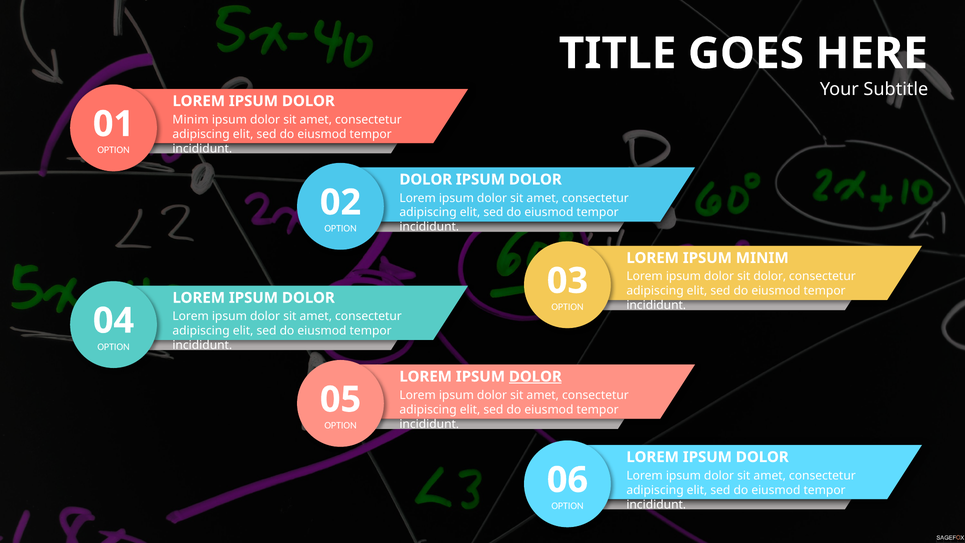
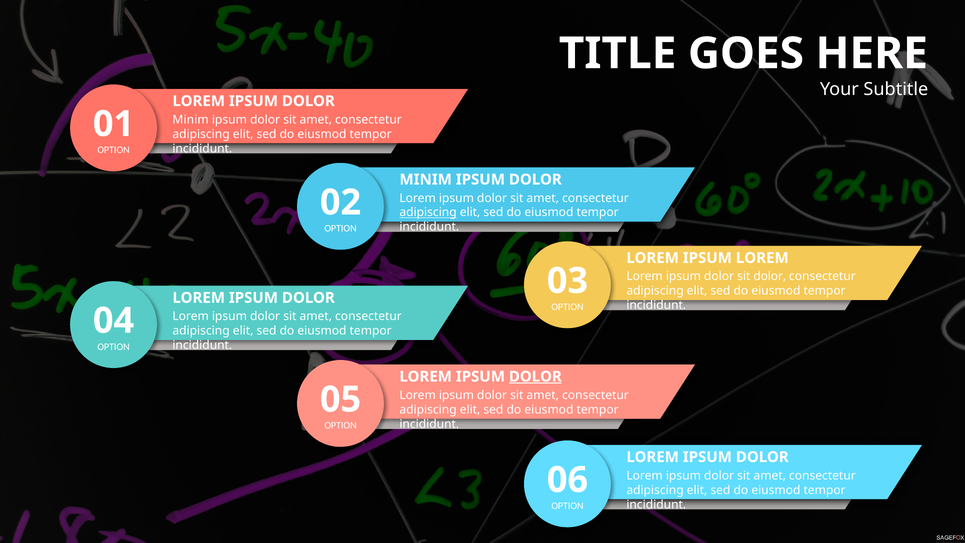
DOLOR at (426, 179): DOLOR -> MINIM
adipiscing at (428, 212) underline: none -> present
IPSUM MINIM: MINIM -> LOREM
